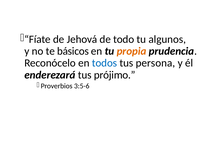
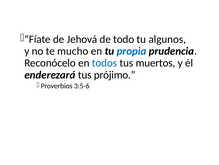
básicos: básicos -> mucho
propia colour: orange -> blue
persona: persona -> muertos
